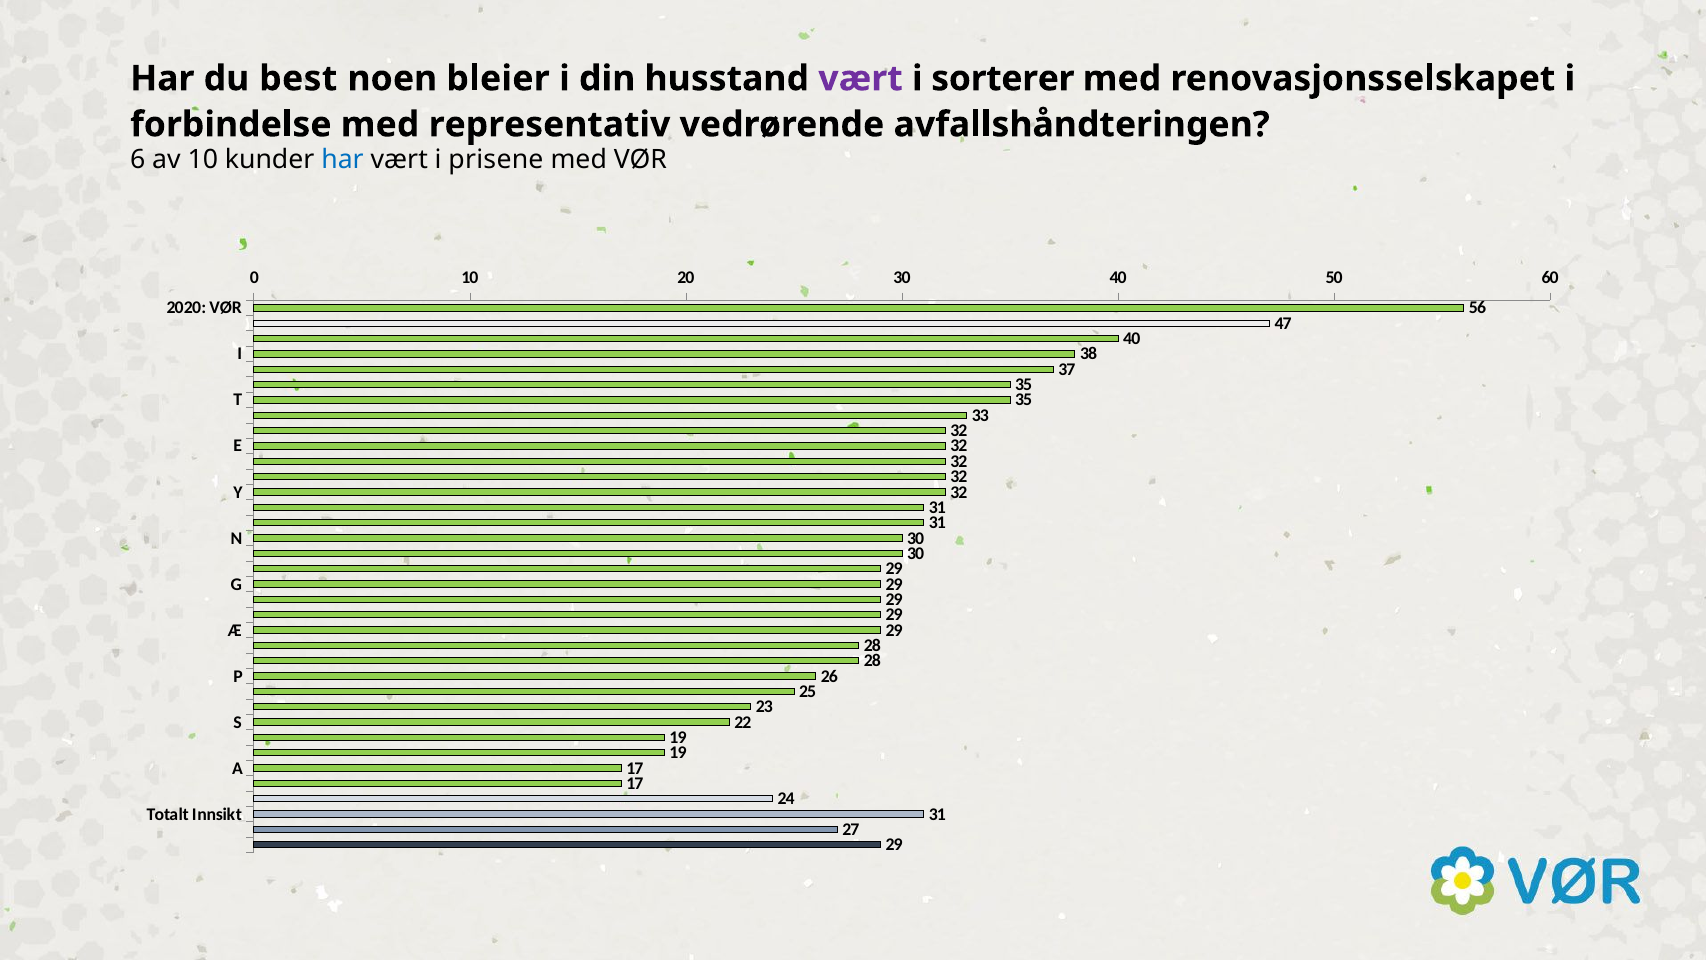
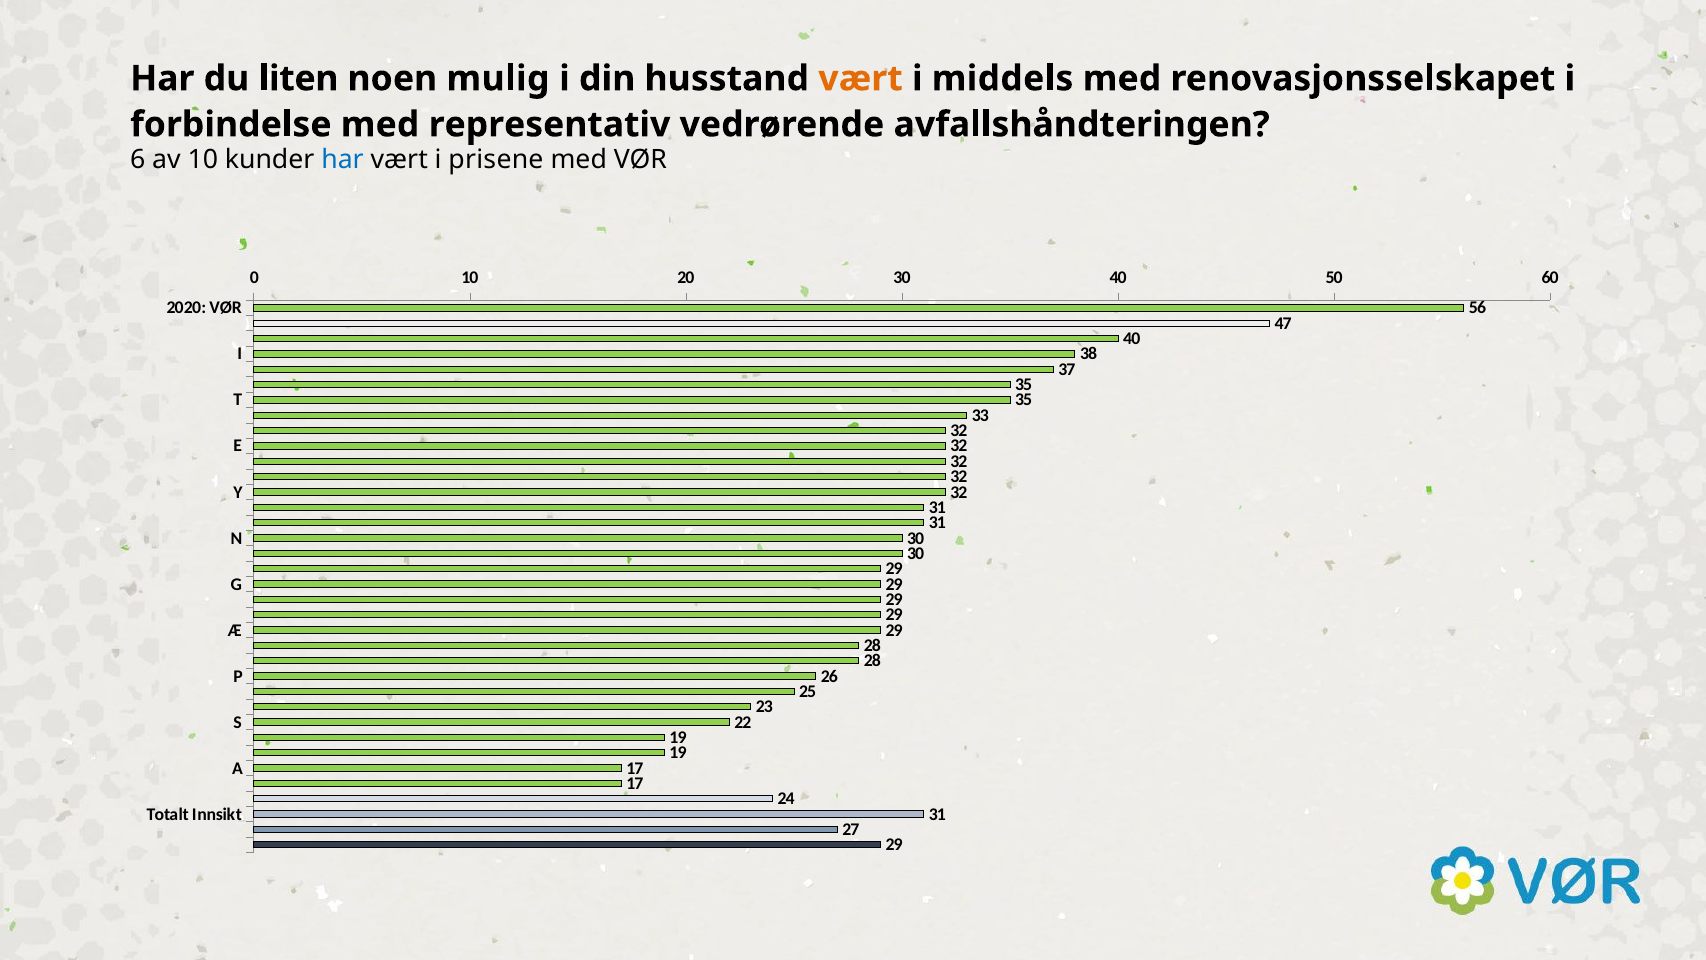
best: best -> liten
bleier: bleier -> mulig
vært at (860, 79) colour: purple -> orange
sorterer: sorterer -> middels
